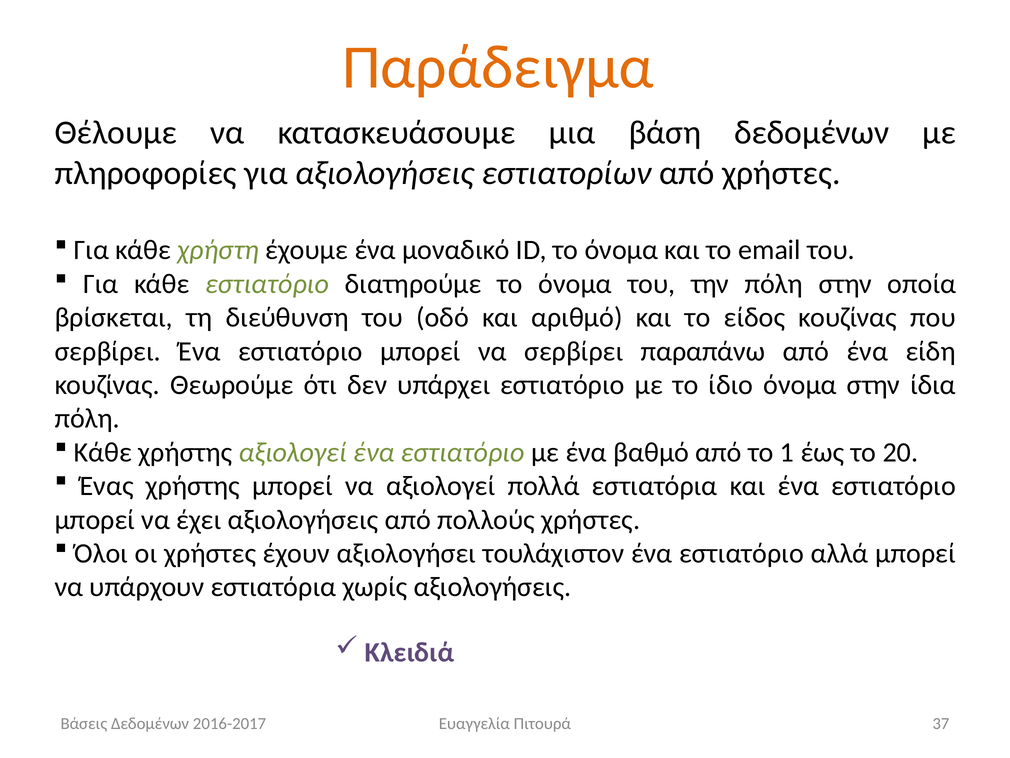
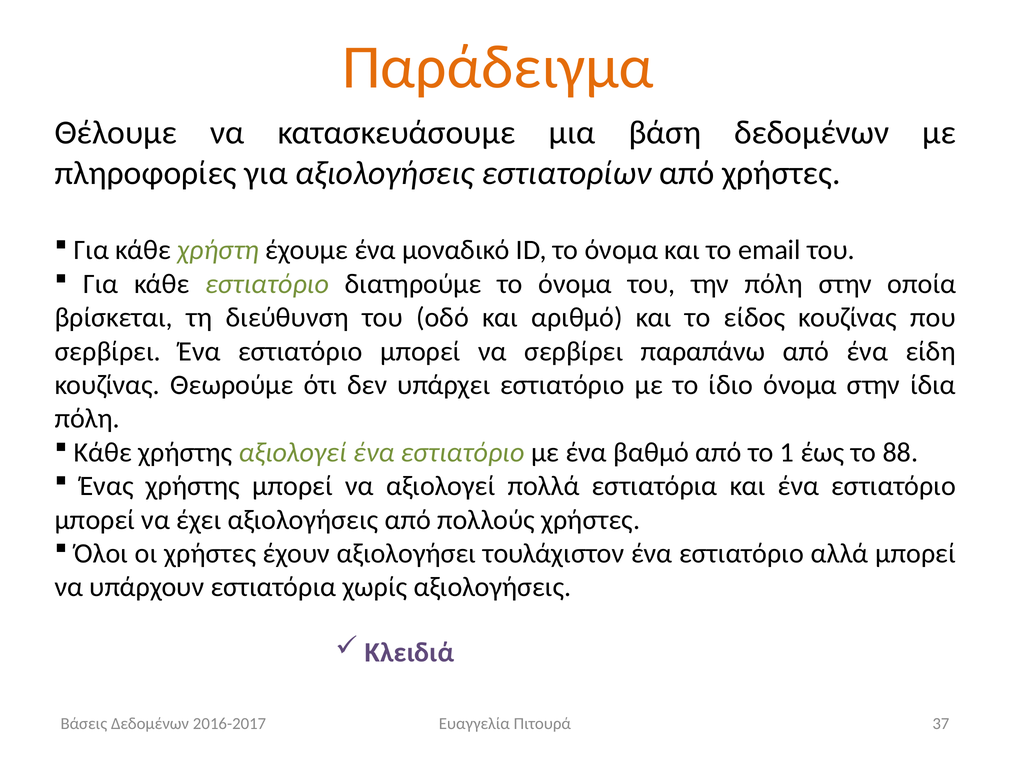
20: 20 -> 88
